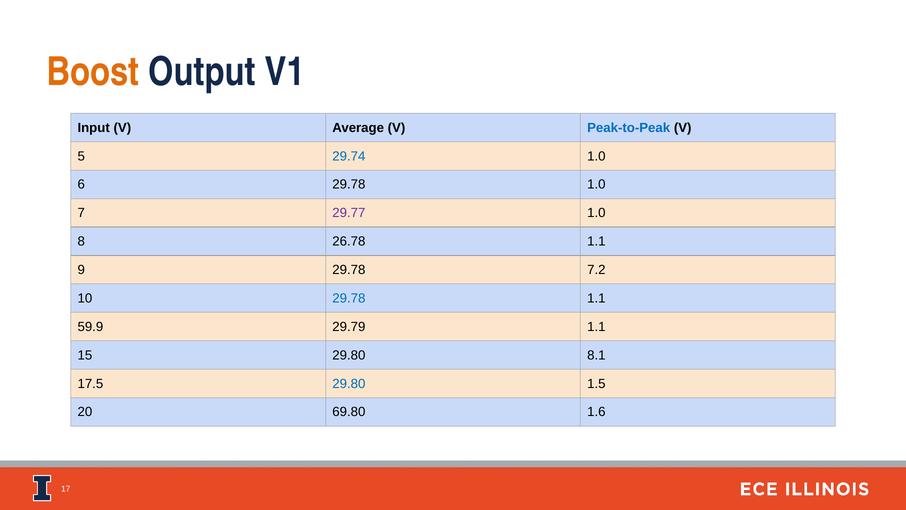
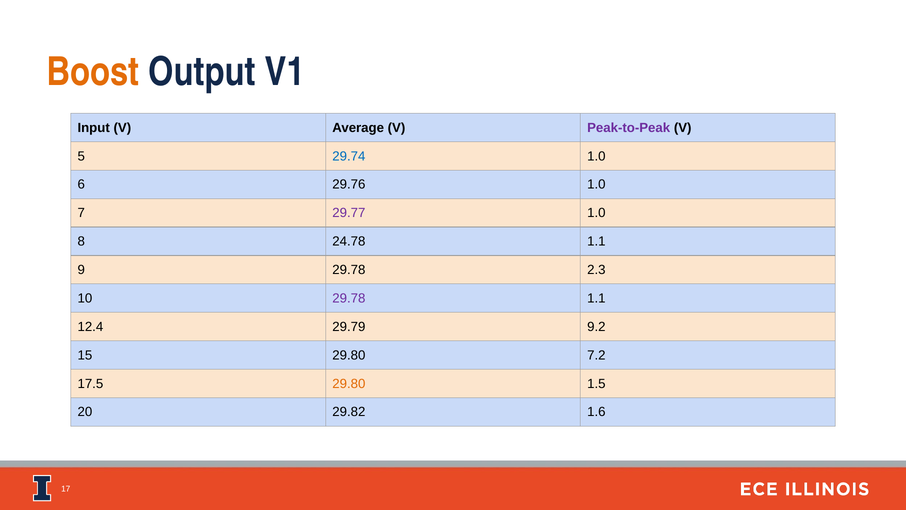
Peak-to-Peak colour: blue -> purple
6 29.78: 29.78 -> 29.76
26.78: 26.78 -> 24.78
7.2: 7.2 -> 2.3
29.78 at (349, 298) colour: blue -> purple
59.9: 59.9 -> 12.4
29.79 1.1: 1.1 -> 9.2
8.1: 8.1 -> 7.2
29.80 at (349, 383) colour: blue -> orange
69.80: 69.80 -> 29.82
